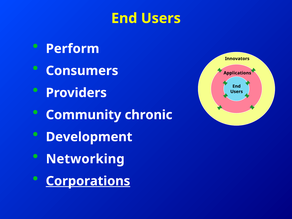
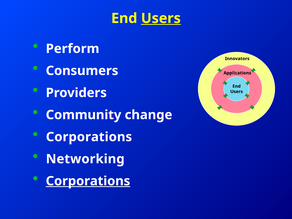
Users at (161, 18) underline: none -> present
chronic: chronic -> change
Development at (89, 137): Development -> Corporations
